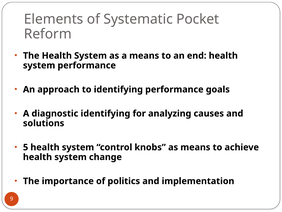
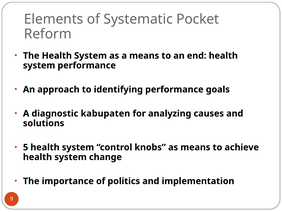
diagnostic identifying: identifying -> kabupaten
